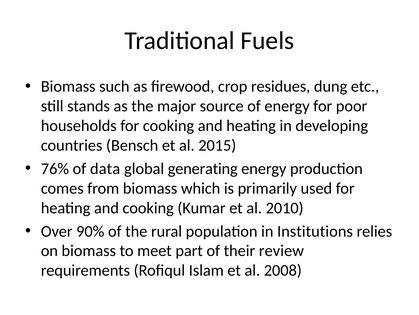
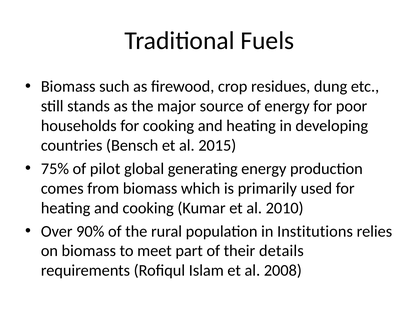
76%: 76% -> 75%
data: data -> pilot
review: review -> details
